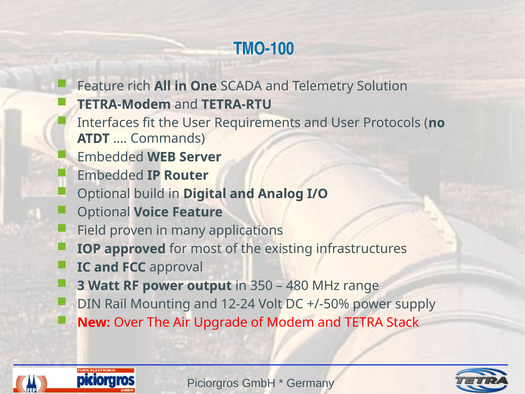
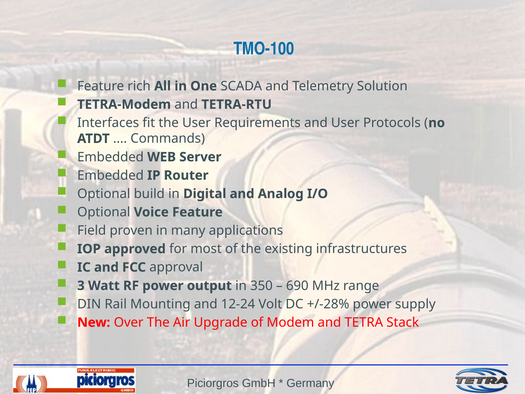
480: 480 -> 690
+/-50%: +/-50% -> +/-28%
